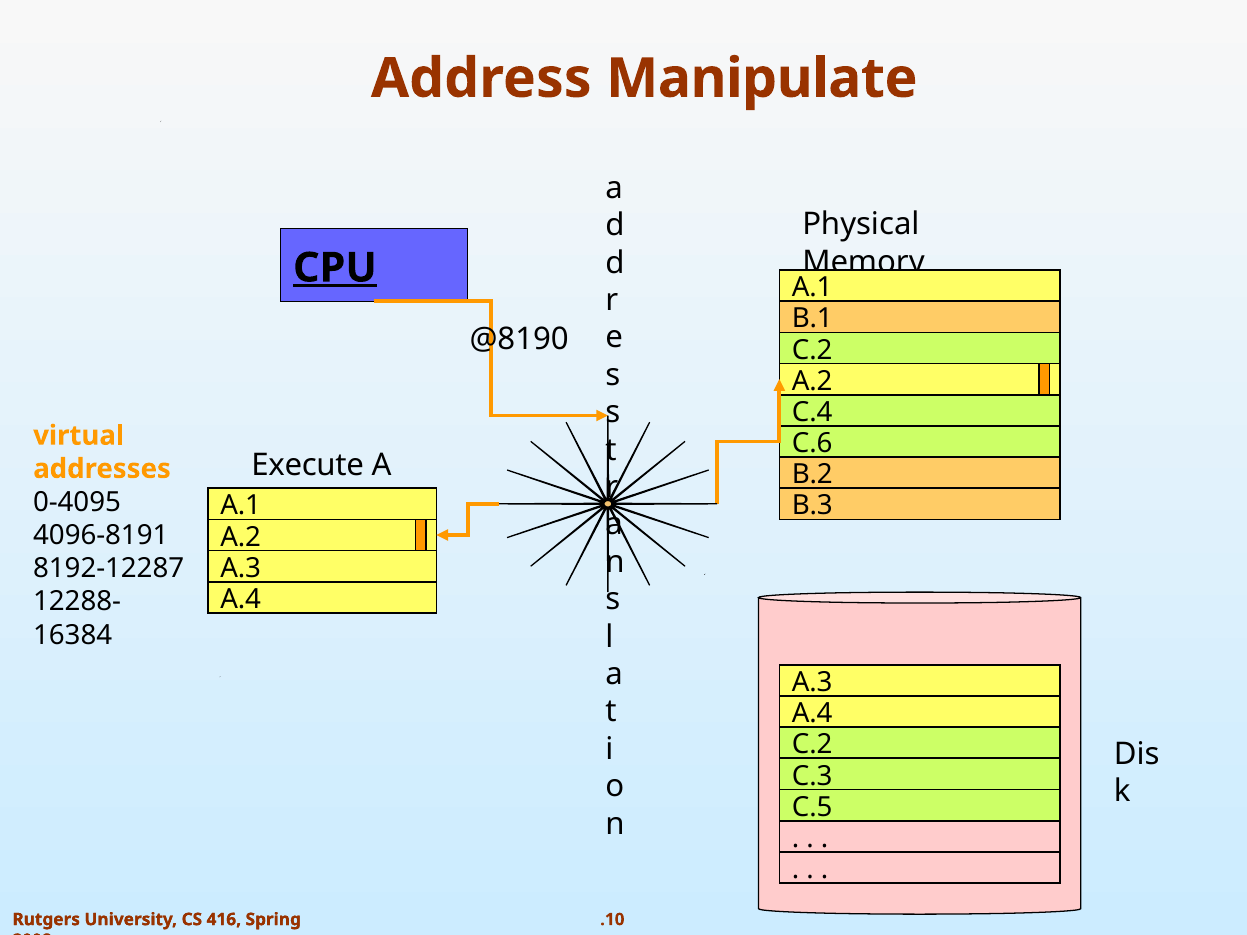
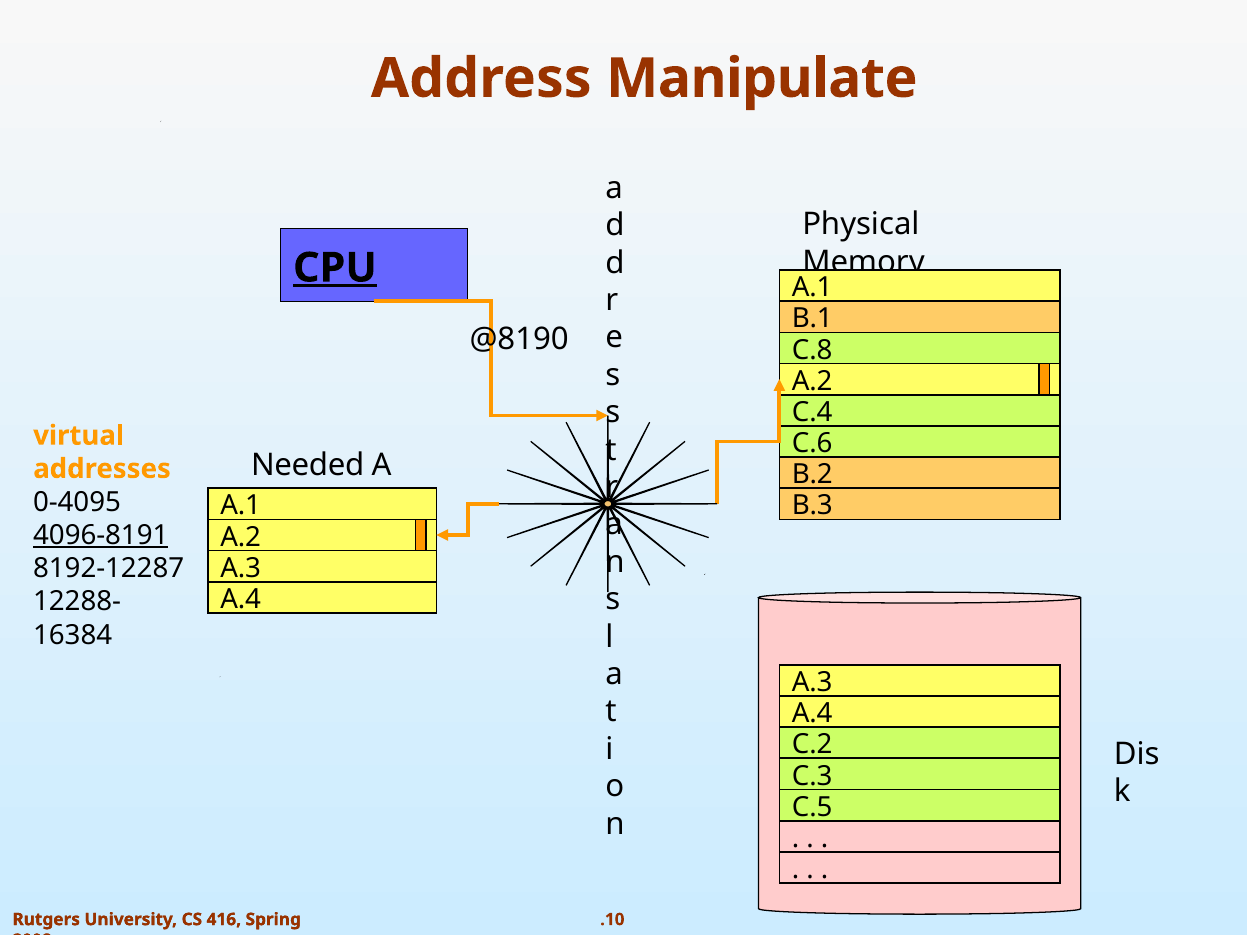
C.2 at (812, 350): C.2 -> C.8
Execute: Execute -> Needed
4096-8191 underline: none -> present
